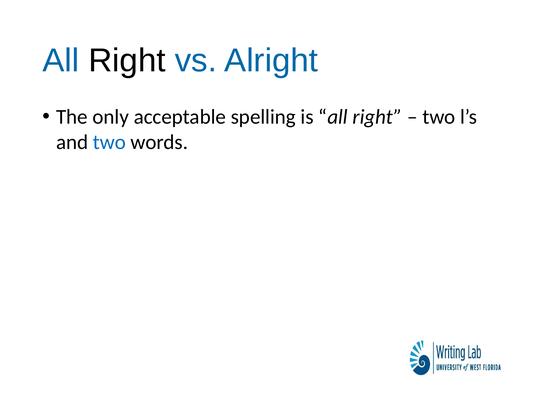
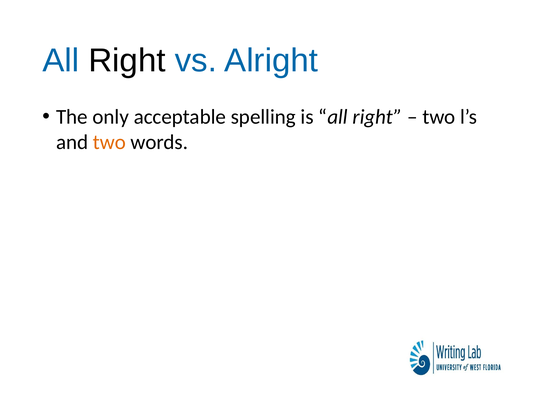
two at (109, 142) colour: blue -> orange
